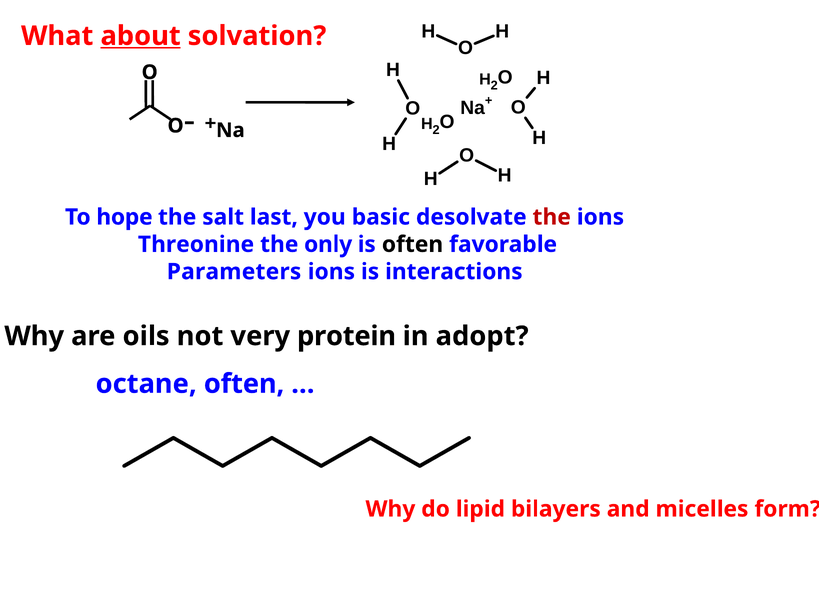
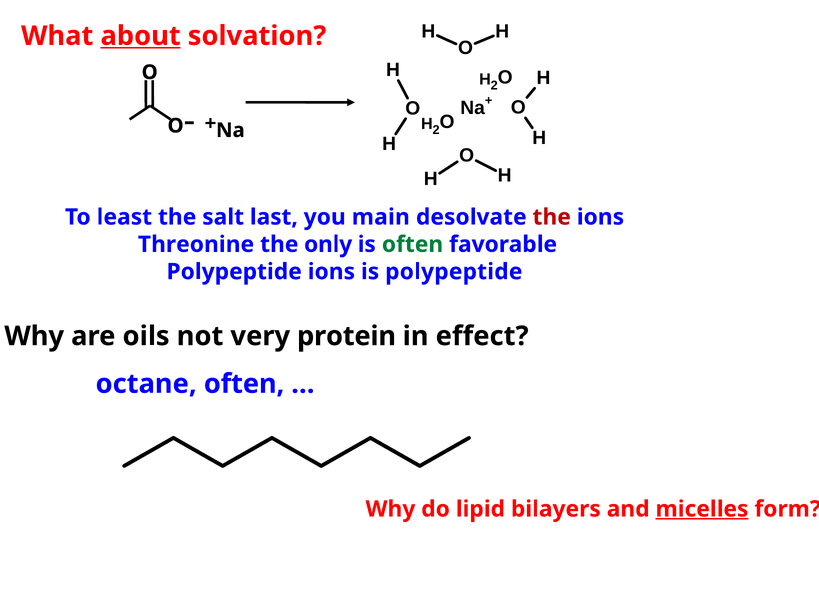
hope: hope -> least
basic: basic -> main
often at (413, 245) colour: black -> green
Parameters at (234, 272): Parameters -> Polypeptide
is interactions: interactions -> polypeptide
adopt: adopt -> effect
micelles underline: none -> present
